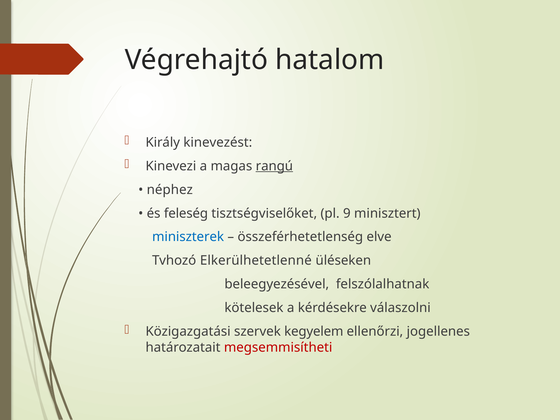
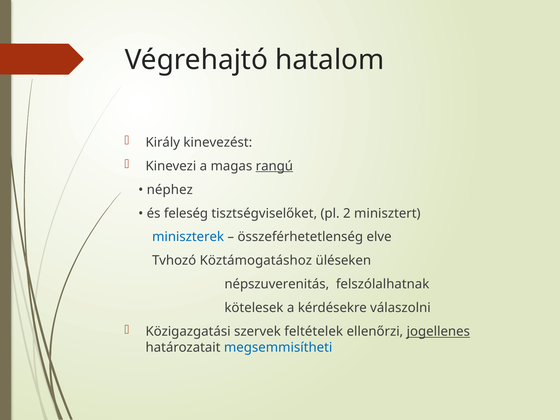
9: 9 -> 2
Elkerülhetetlenné: Elkerülhetetlenné -> Köztámogatáshoz
beleegyezésével: beleegyezésével -> népszuverenitás
kegyelem: kegyelem -> feltételek
jogellenes underline: none -> present
megsemmisítheti colour: red -> blue
